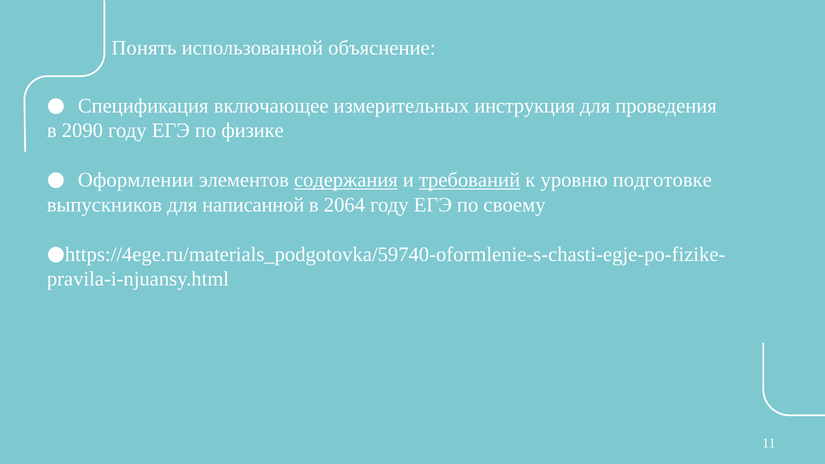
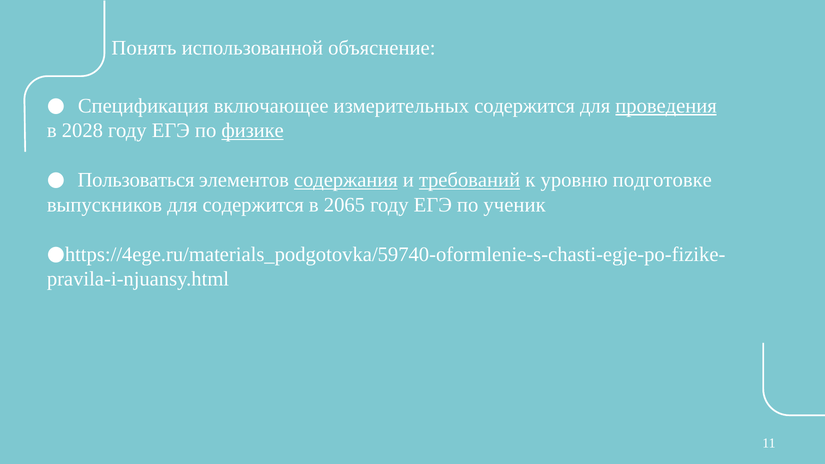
измерительных инструкция: инструкция -> содержится
проведения underline: none -> present
2090: 2090 -> 2028
физике underline: none -> present
Оформлении: Оформлении -> Пользоваться
для написанной: написанной -> содержится
2064: 2064 -> 2065
своему: своему -> ученик
